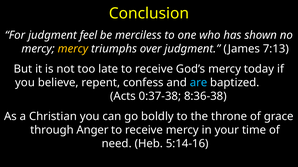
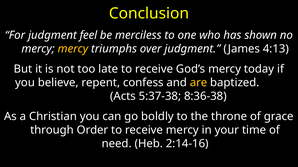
7:13: 7:13 -> 4:13
are colour: light blue -> yellow
0:37-38: 0:37-38 -> 5:37-38
Anger: Anger -> Order
5:14-16: 5:14-16 -> 2:14-16
